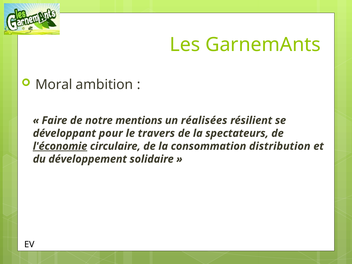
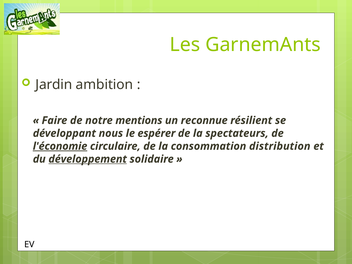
Moral: Moral -> Jardin
réalisées: réalisées -> reconnue
pour: pour -> nous
travers: travers -> espérer
développement underline: none -> present
